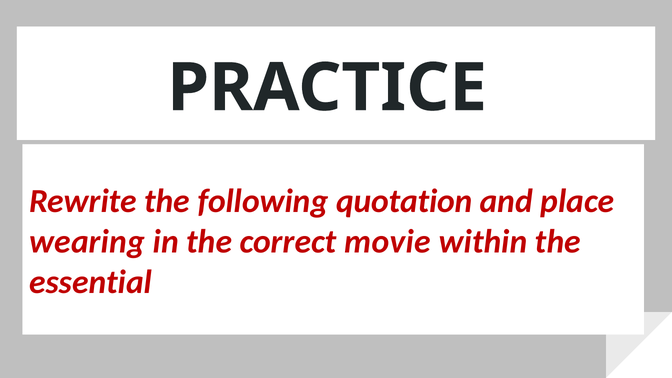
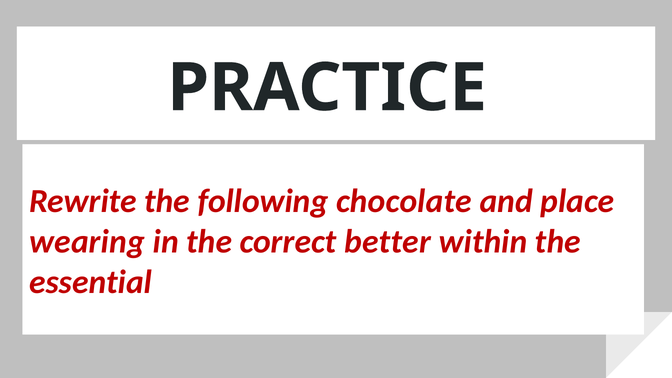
quotation: quotation -> chocolate
movie: movie -> better
